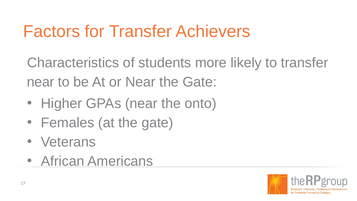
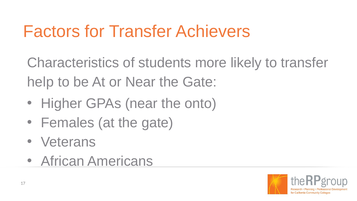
near at (41, 82): near -> help
